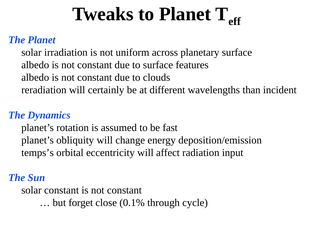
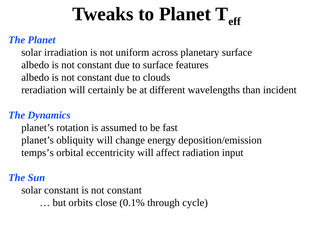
forget: forget -> orbits
